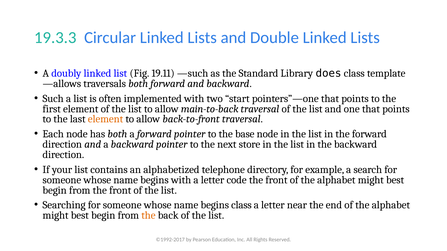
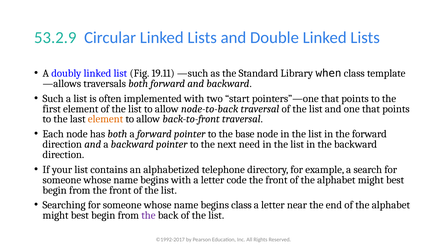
19.3.3: 19.3.3 -> 53.2.9
does: does -> when
main-to-back: main-to-back -> node-to-back
store: store -> need
the at (148, 216) colour: orange -> purple
